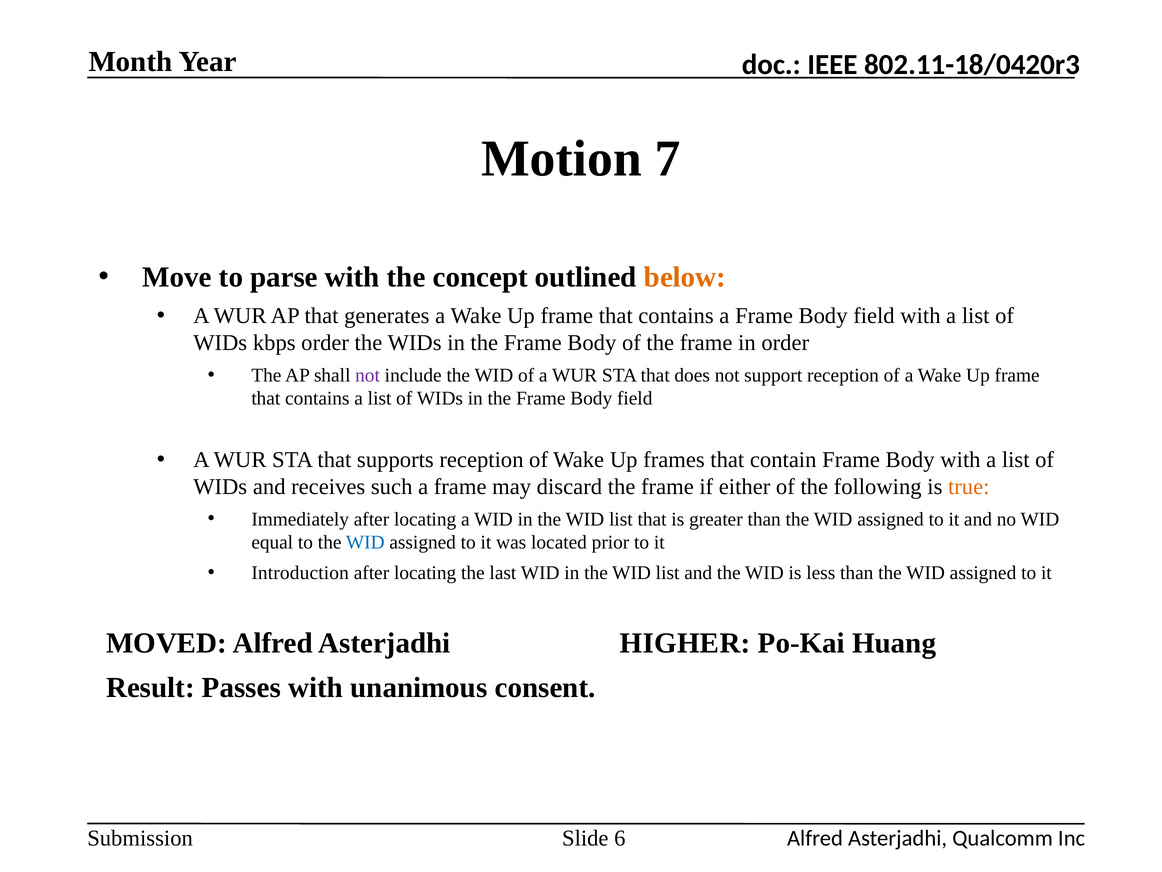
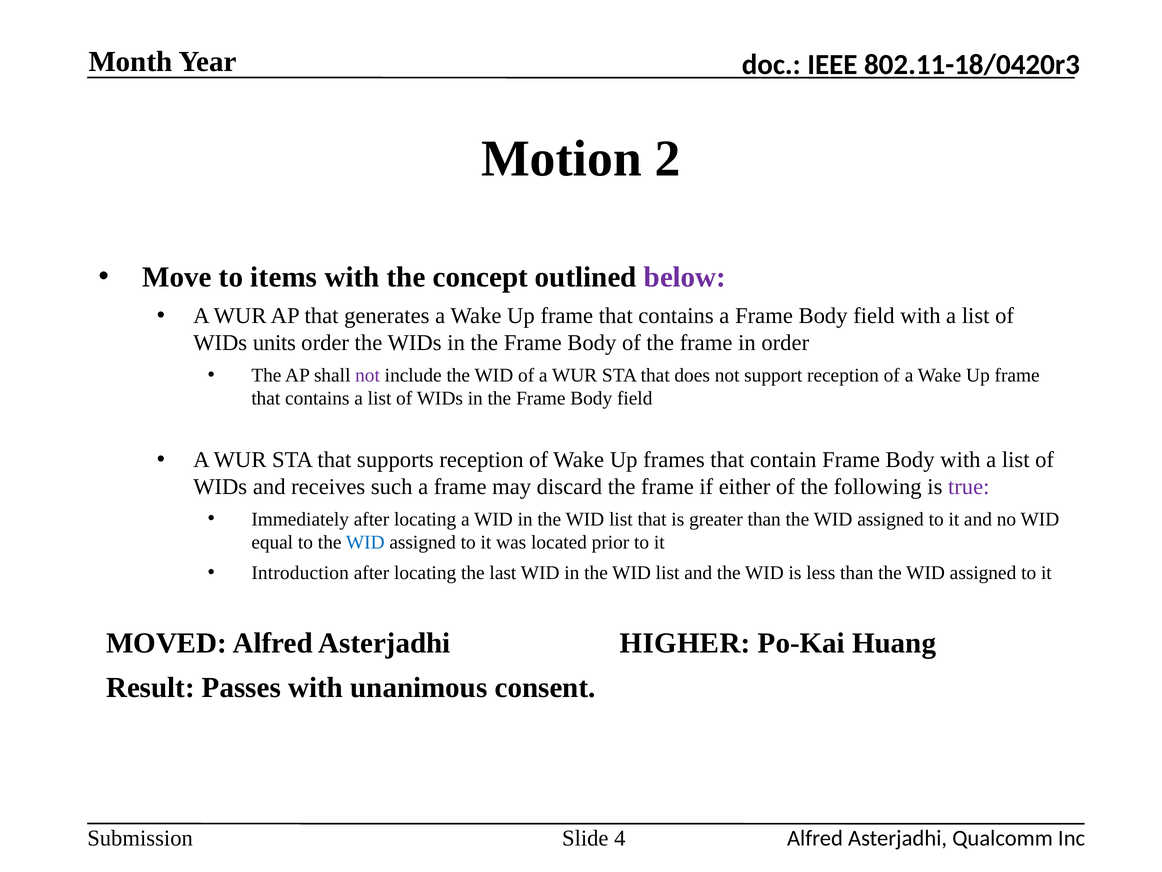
7: 7 -> 2
parse: parse -> items
below colour: orange -> purple
kbps: kbps -> units
true colour: orange -> purple
6: 6 -> 4
